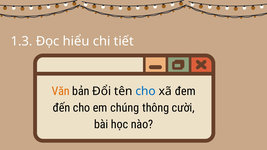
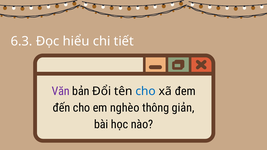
1.3: 1.3 -> 6.3
Văn colour: orange -> purple
chúng: chúng -> nghèo
cười: cười -> giản
